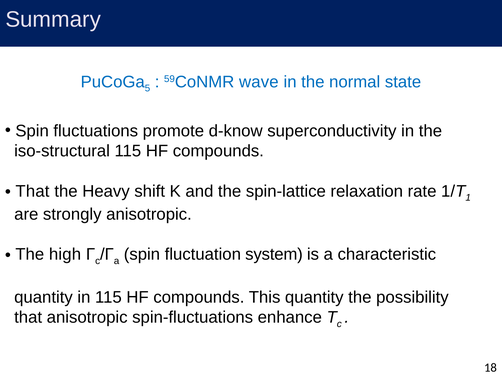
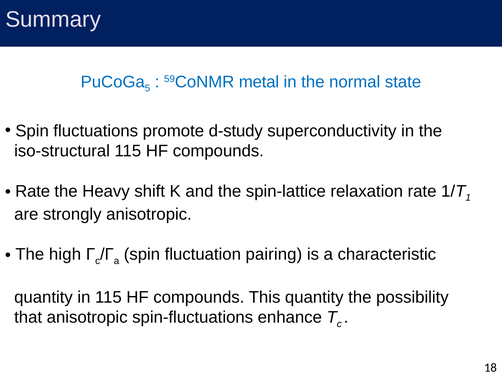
wave: wave -> metal
d-know: d-know -> d-study
That at (32, 191): That -> Rate
system: system -> pairing
